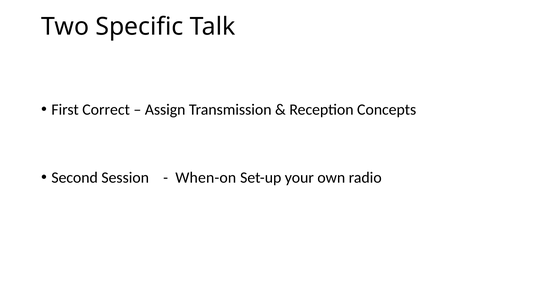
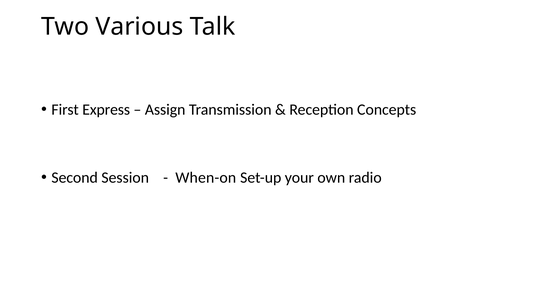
Specific: Specific -> Various
Correct: Correct -> Express
